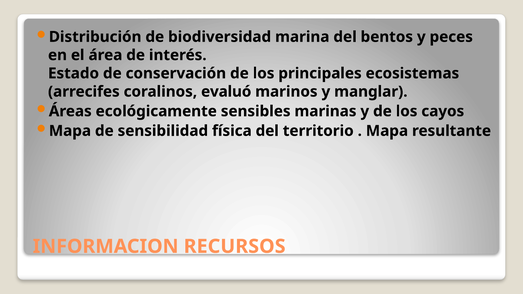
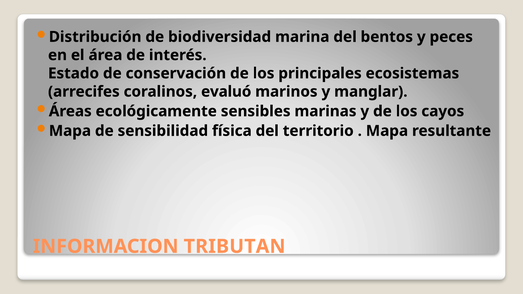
RECURSOS: RECURSOS -> TRIBUTAN
